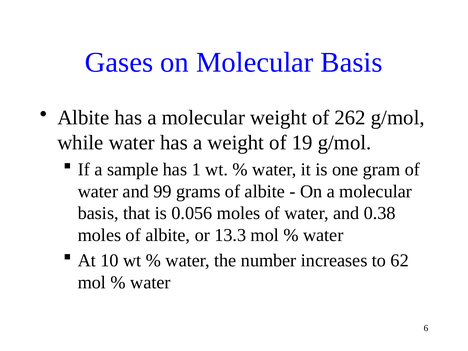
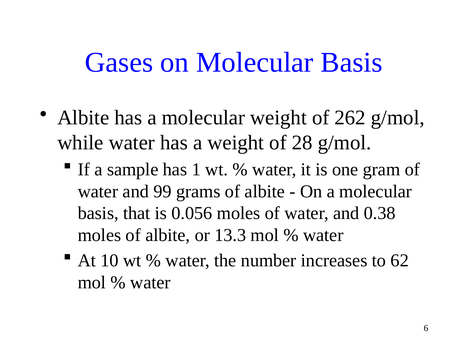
19: 19 -> 28
